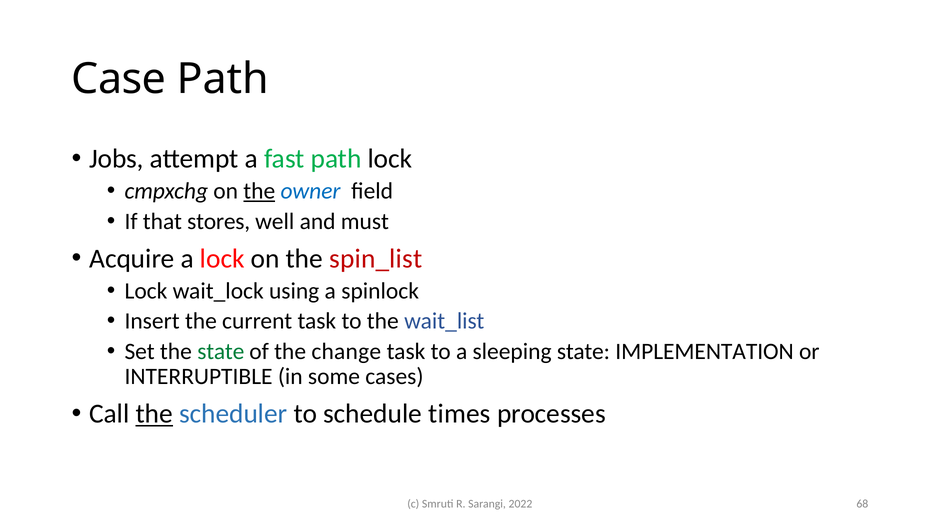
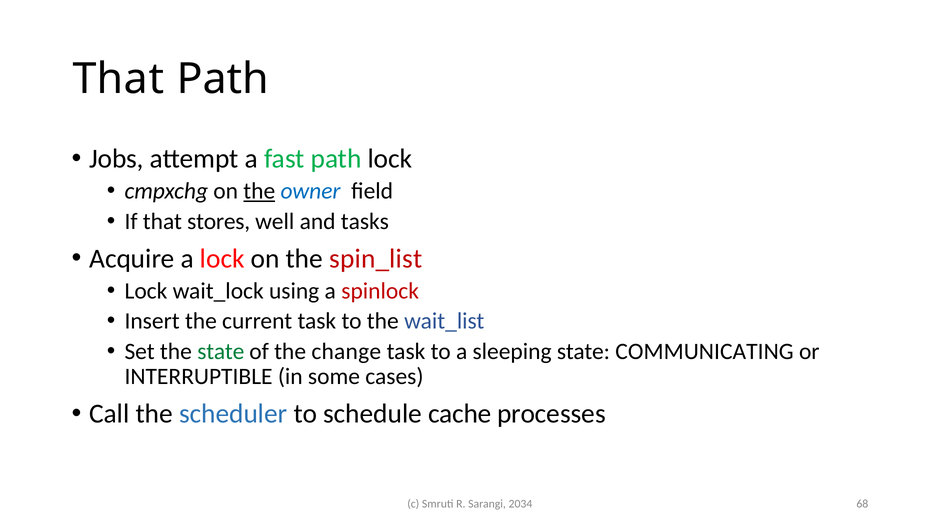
Case at (119, 79): Case -> That
must: must -> tasks
spinlock colour: black -> red
IMPLEMENTATION: IMPLEMENTATION -> COMMUNICATING
the at (154, 414) underline: present -> none
times: times -> cache
2022: 2022 -> 2034
